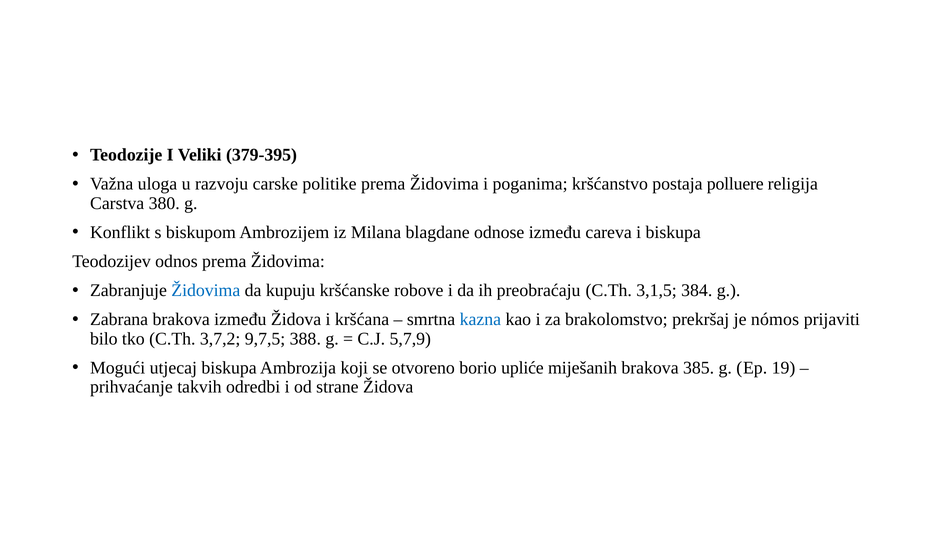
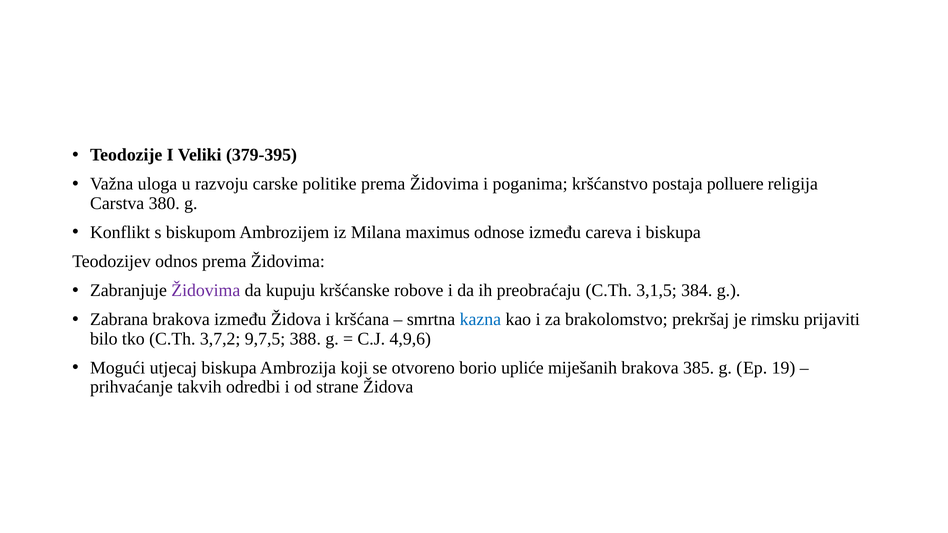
blagdane: blagdane -> maximus
Židovima at (206, 291) colour: blue -> purple
nómos: nómos -> rimsku
5,7,9: 5,7,9 -> 4,9,6
